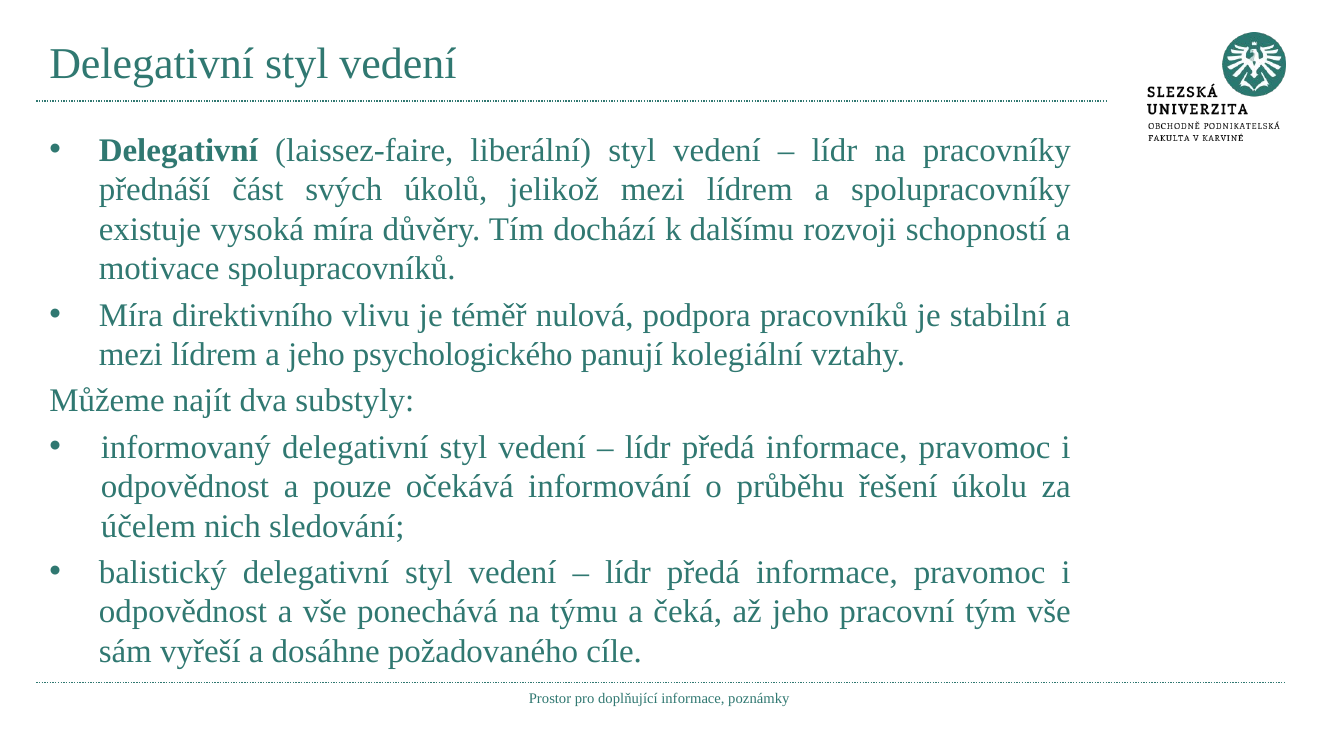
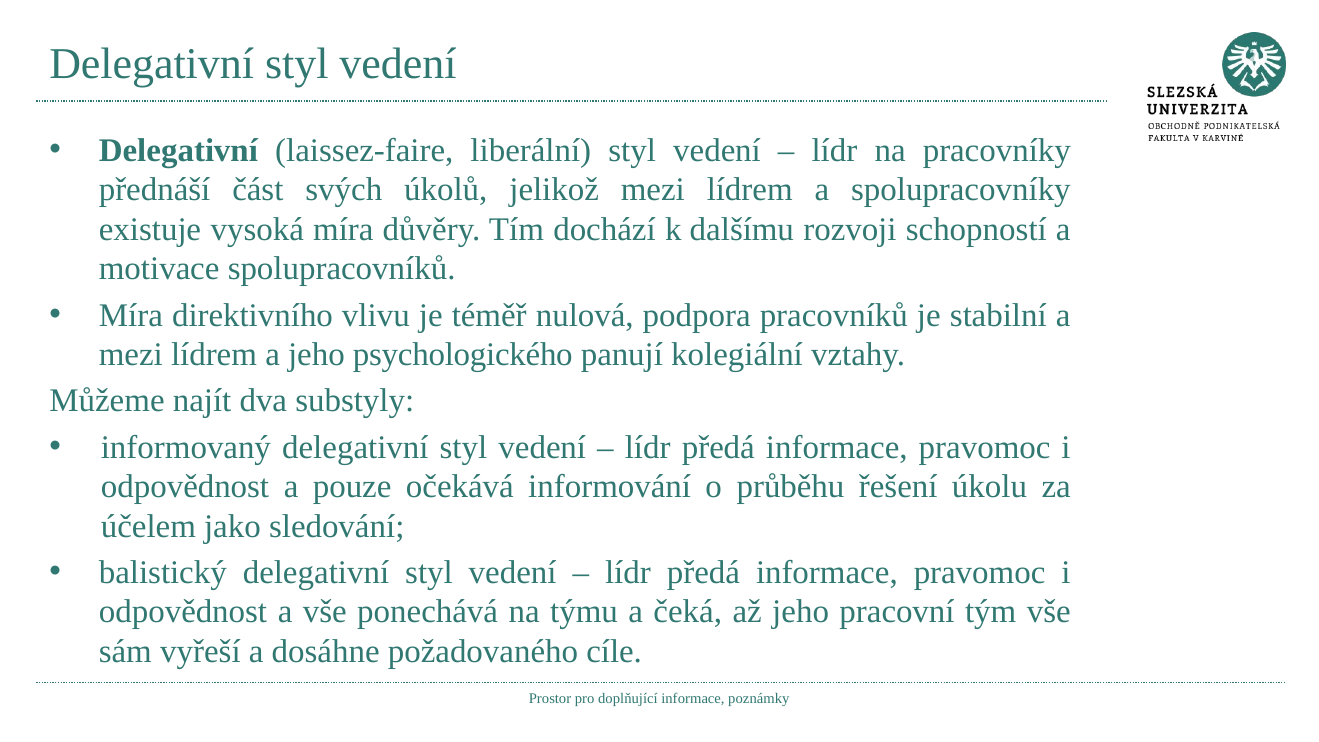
nich: nich -> jako
